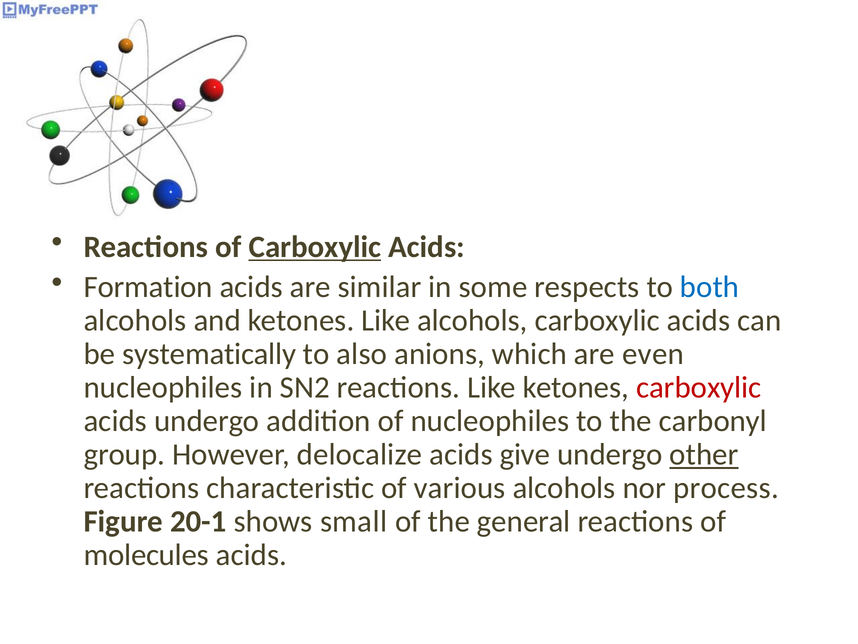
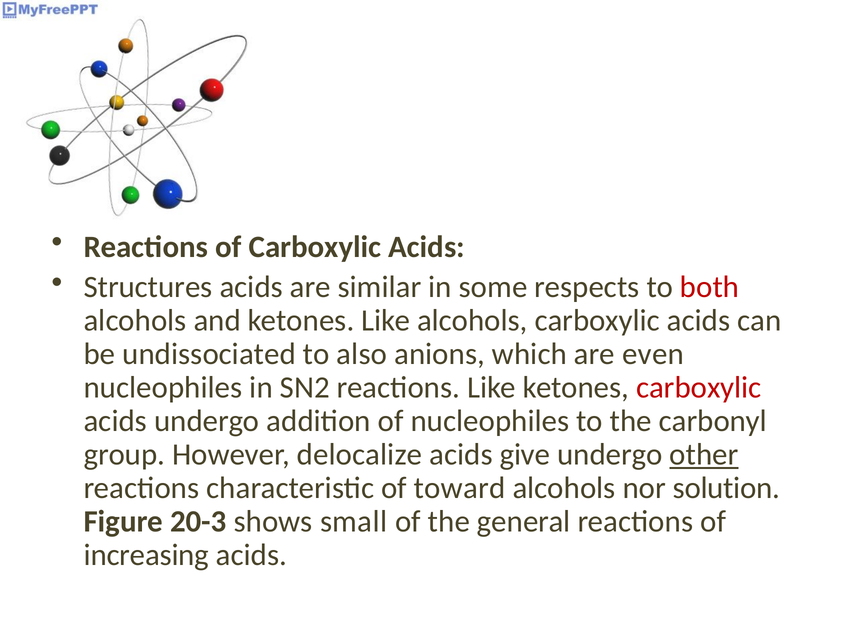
Carboxylic at (315, 247) underline: present -> none
Formation: Formation -> Structures
both colour: blue -> red
systematically: systematically -> undissociated
various: various -> toward
process: process -> solution
20-1: 20-1 -> 20-3
molecules: molecules -> increasing
